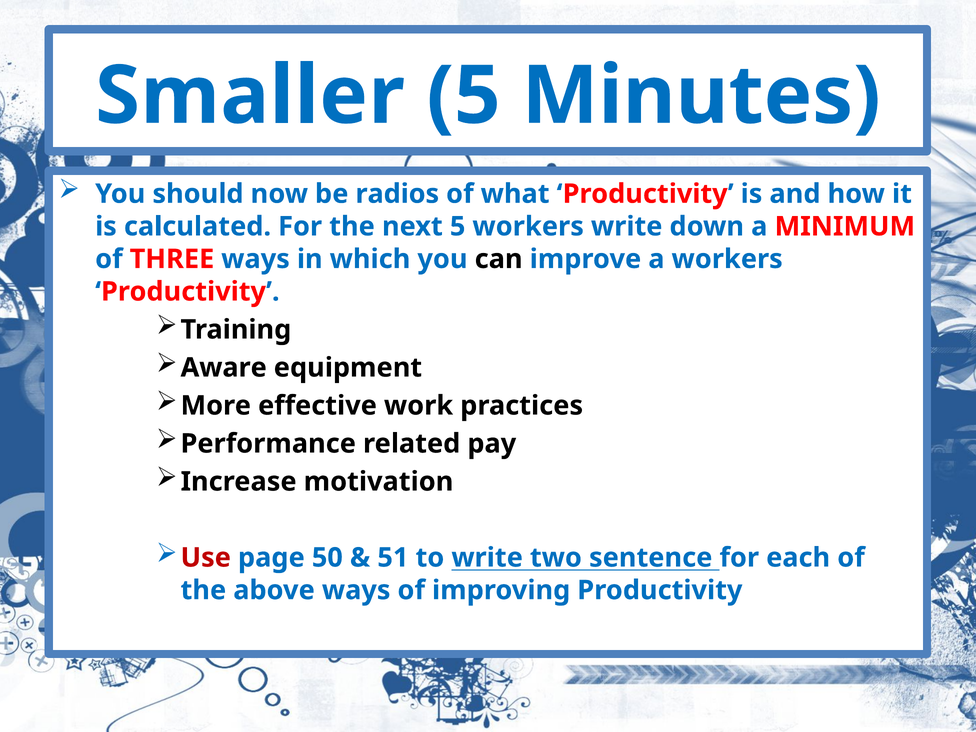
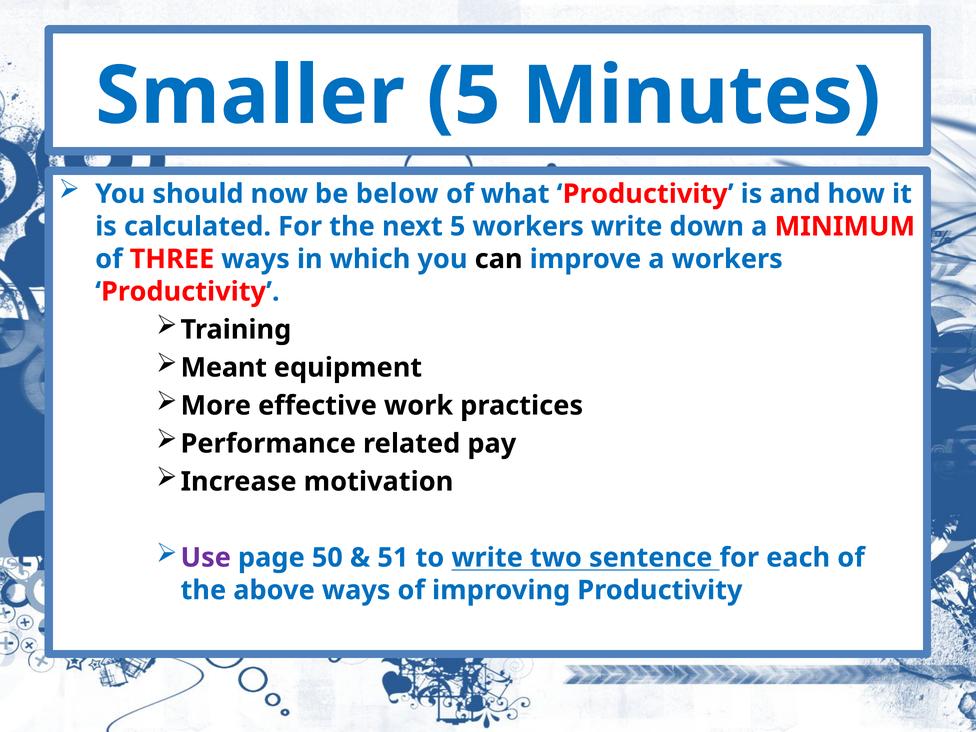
radios: radios -> below
Aware: Aware -> Meant
Use colour: red -> purple
